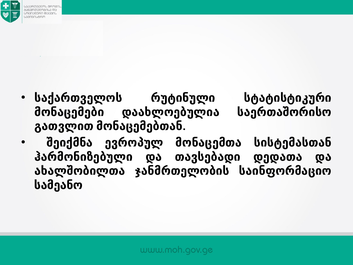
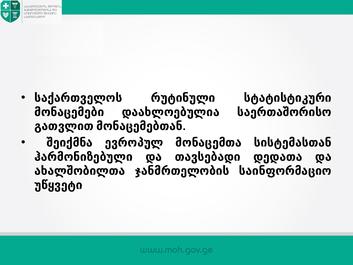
სამეანო: სამეანო -> უწყვეტი
